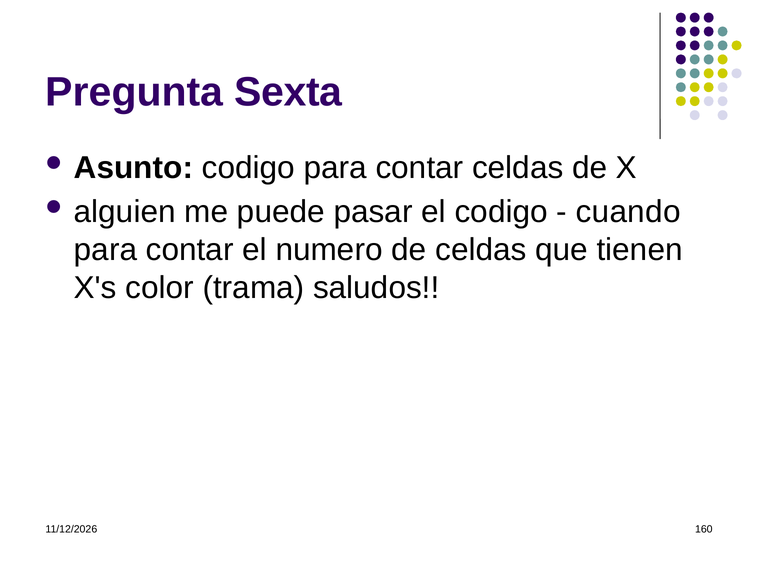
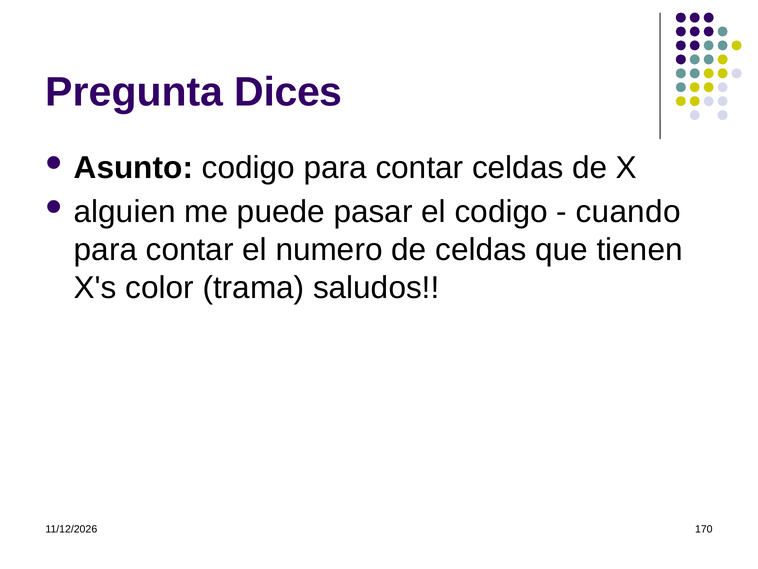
Sexta: Sexta -> Dices
160: 160 -> 170
